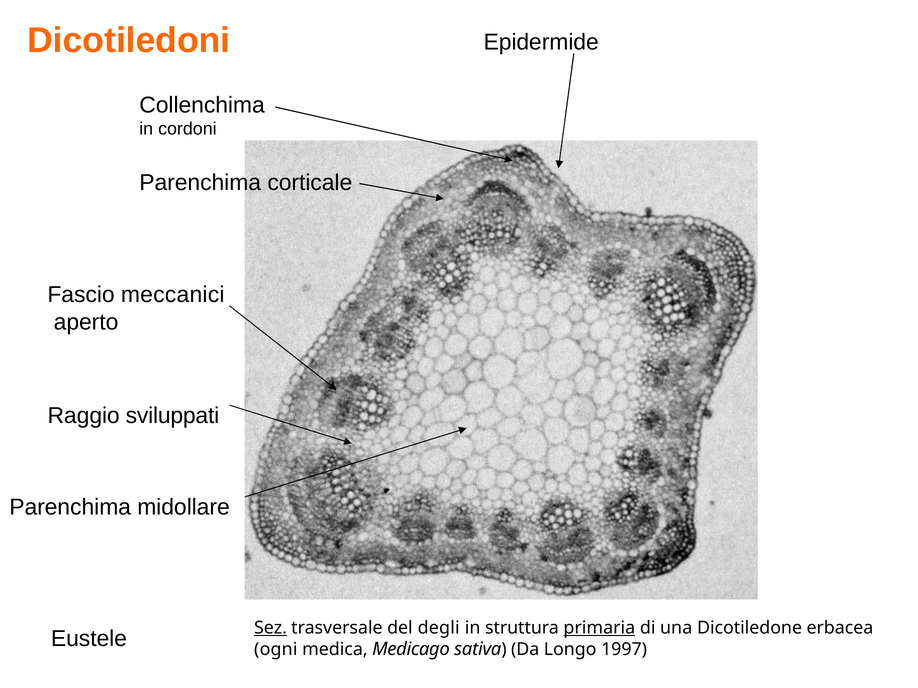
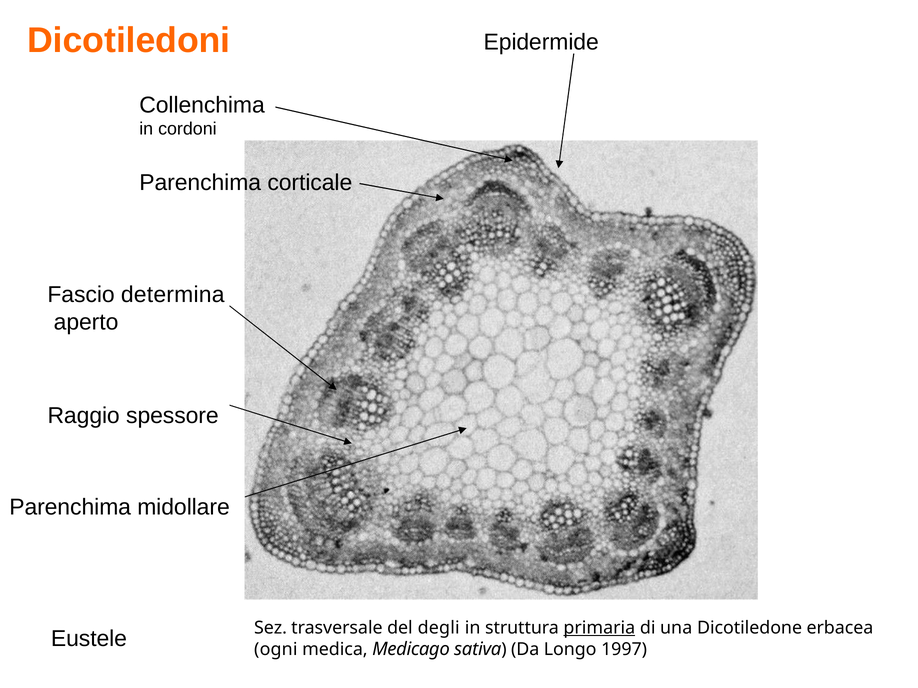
meccanici: meccanici -> determina
sviluppati: sviluppati -> spessore
Sez underline: present -> none
